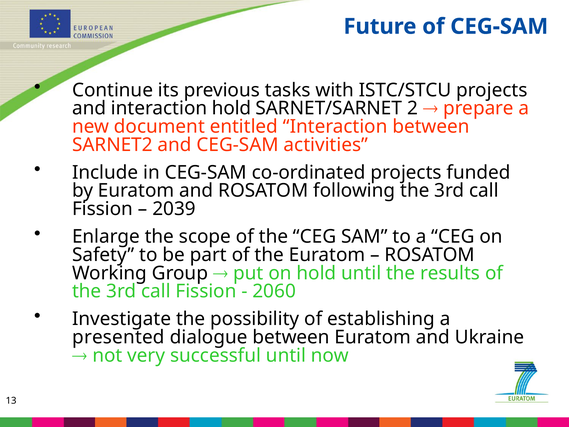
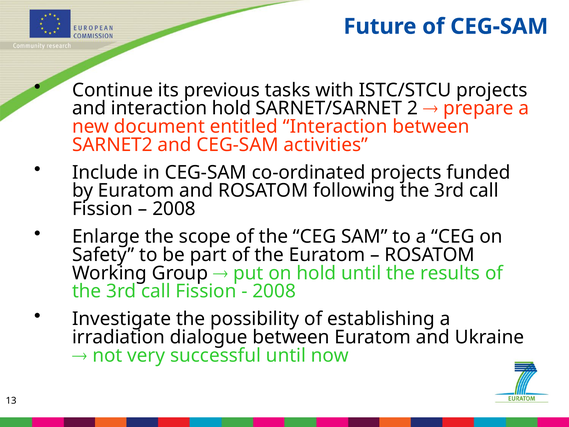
2039 at (174, 209): 2039 -> 2008
2060 at (274, 291): 2060 -> 2008
presented: presented -> irradiation
